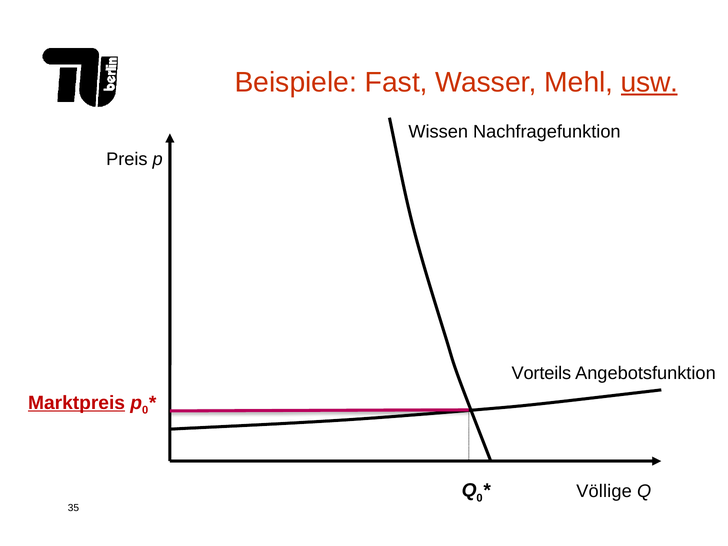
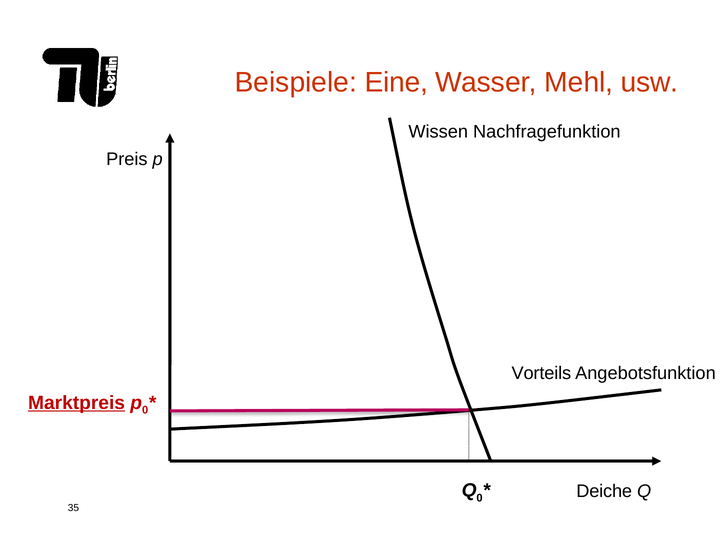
Fast: Fast -> Eine
usw underline: present -> none
Völlige: Völlige -> Deiche
